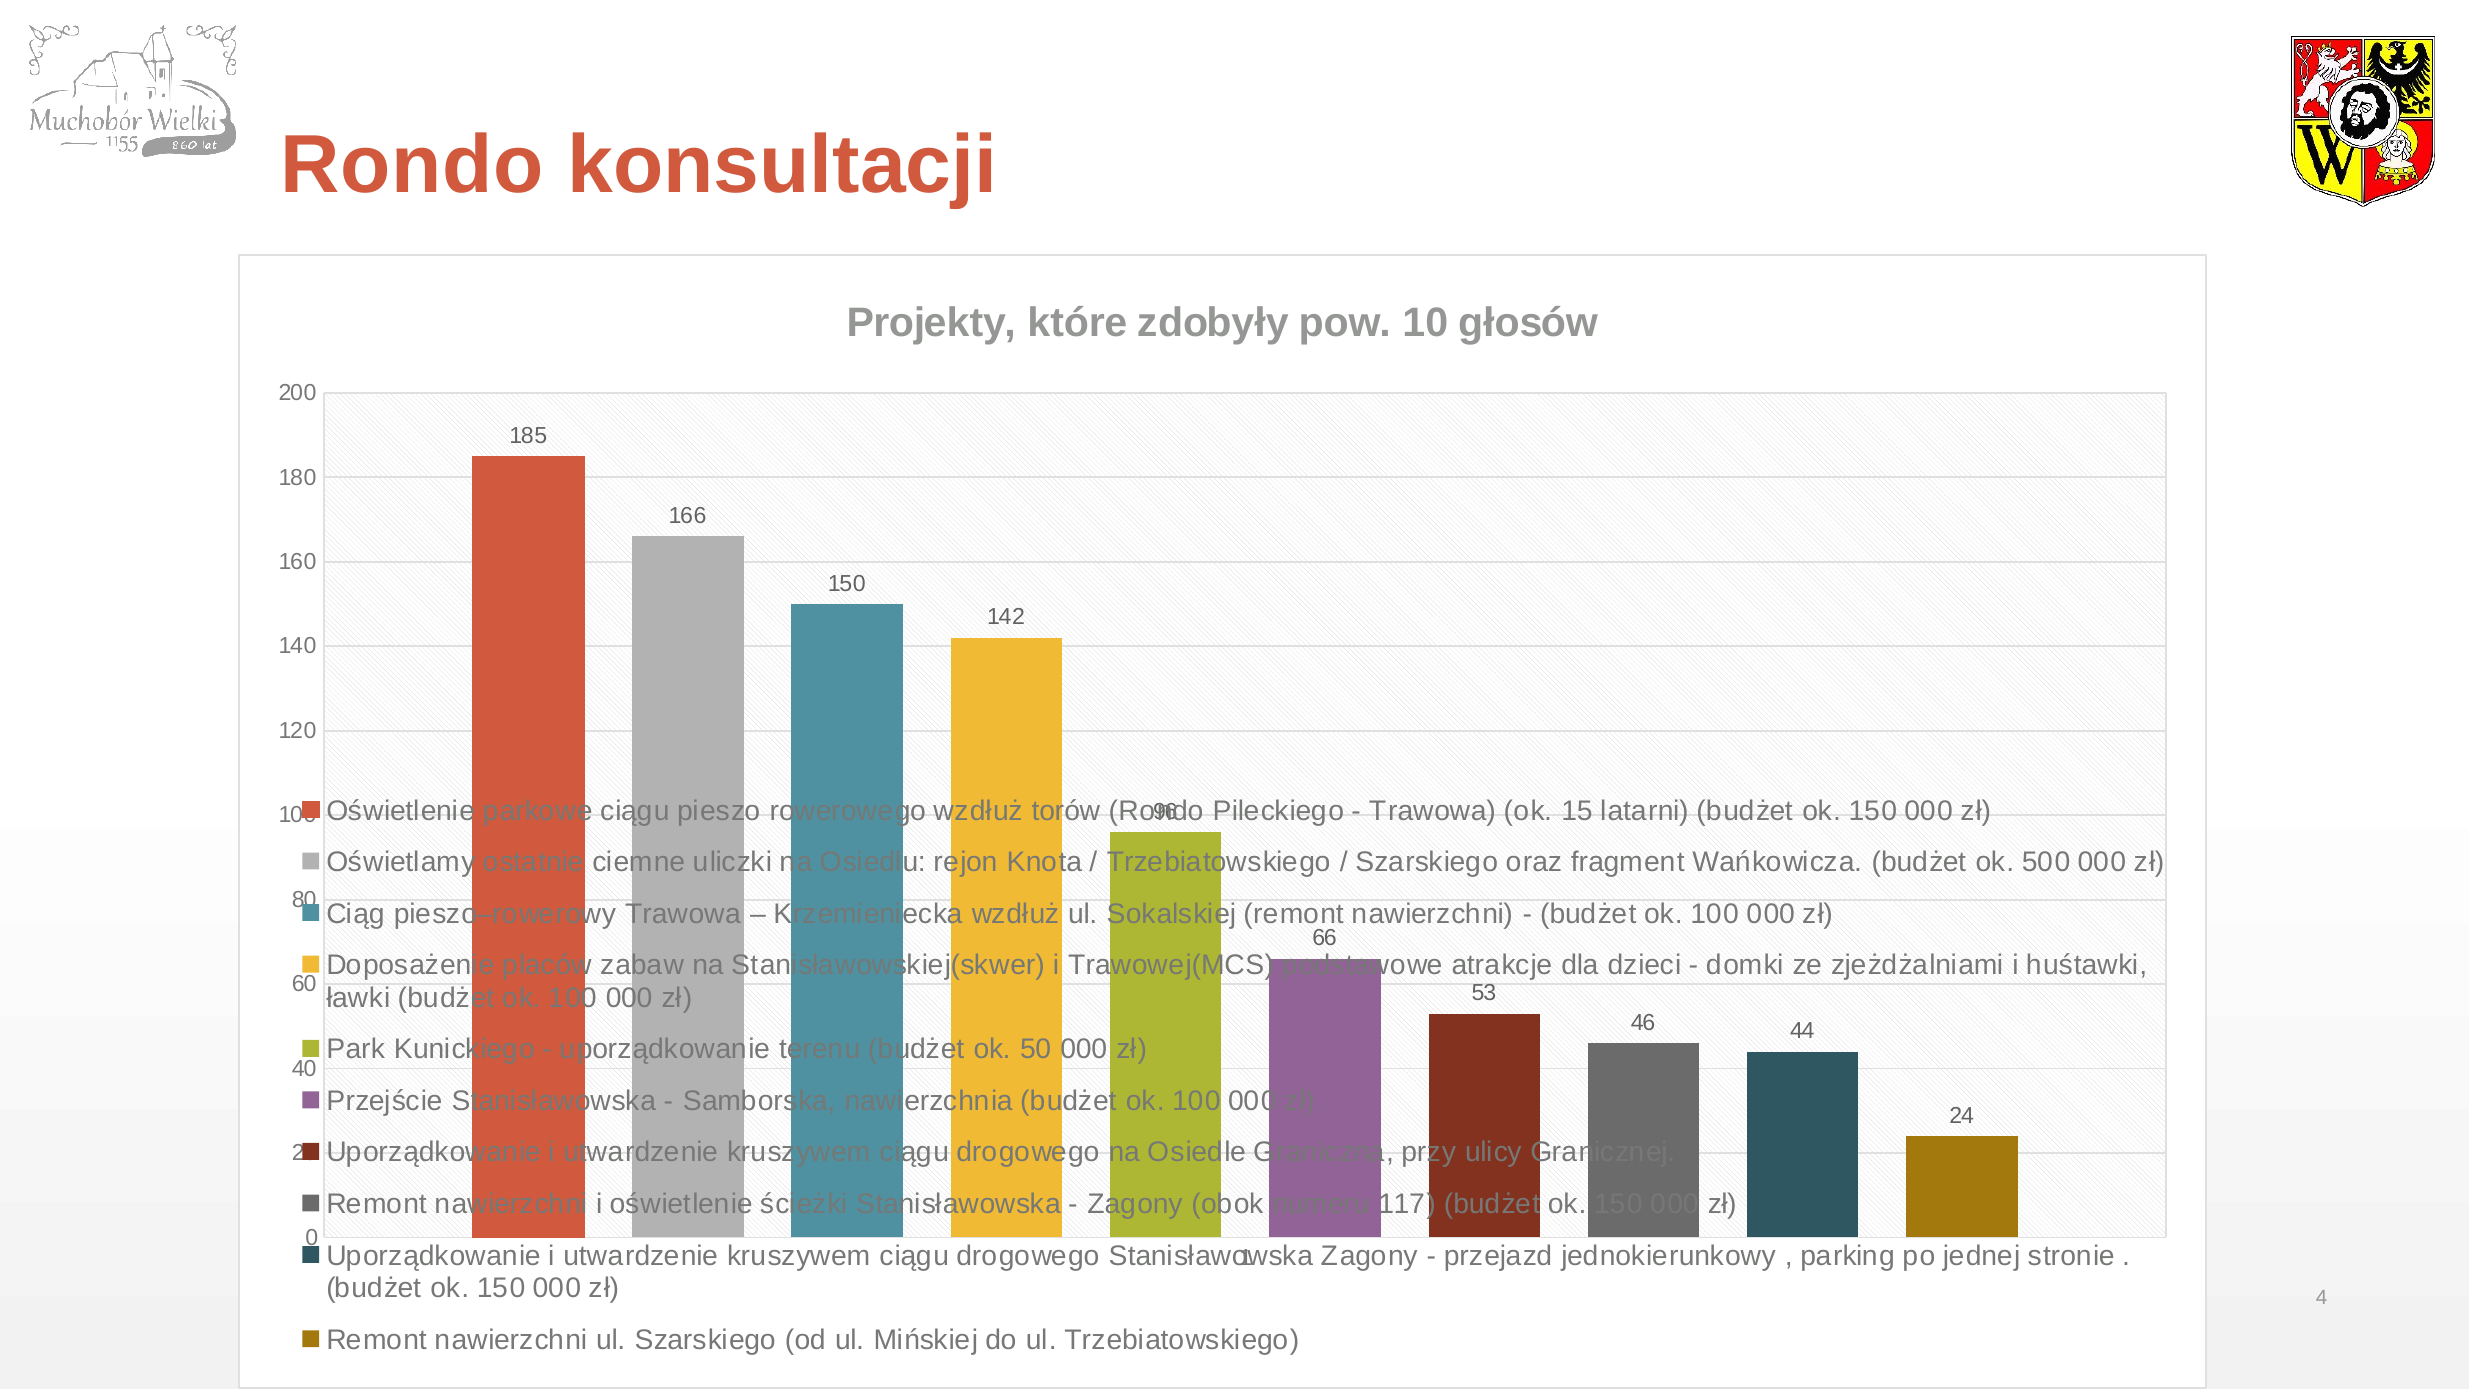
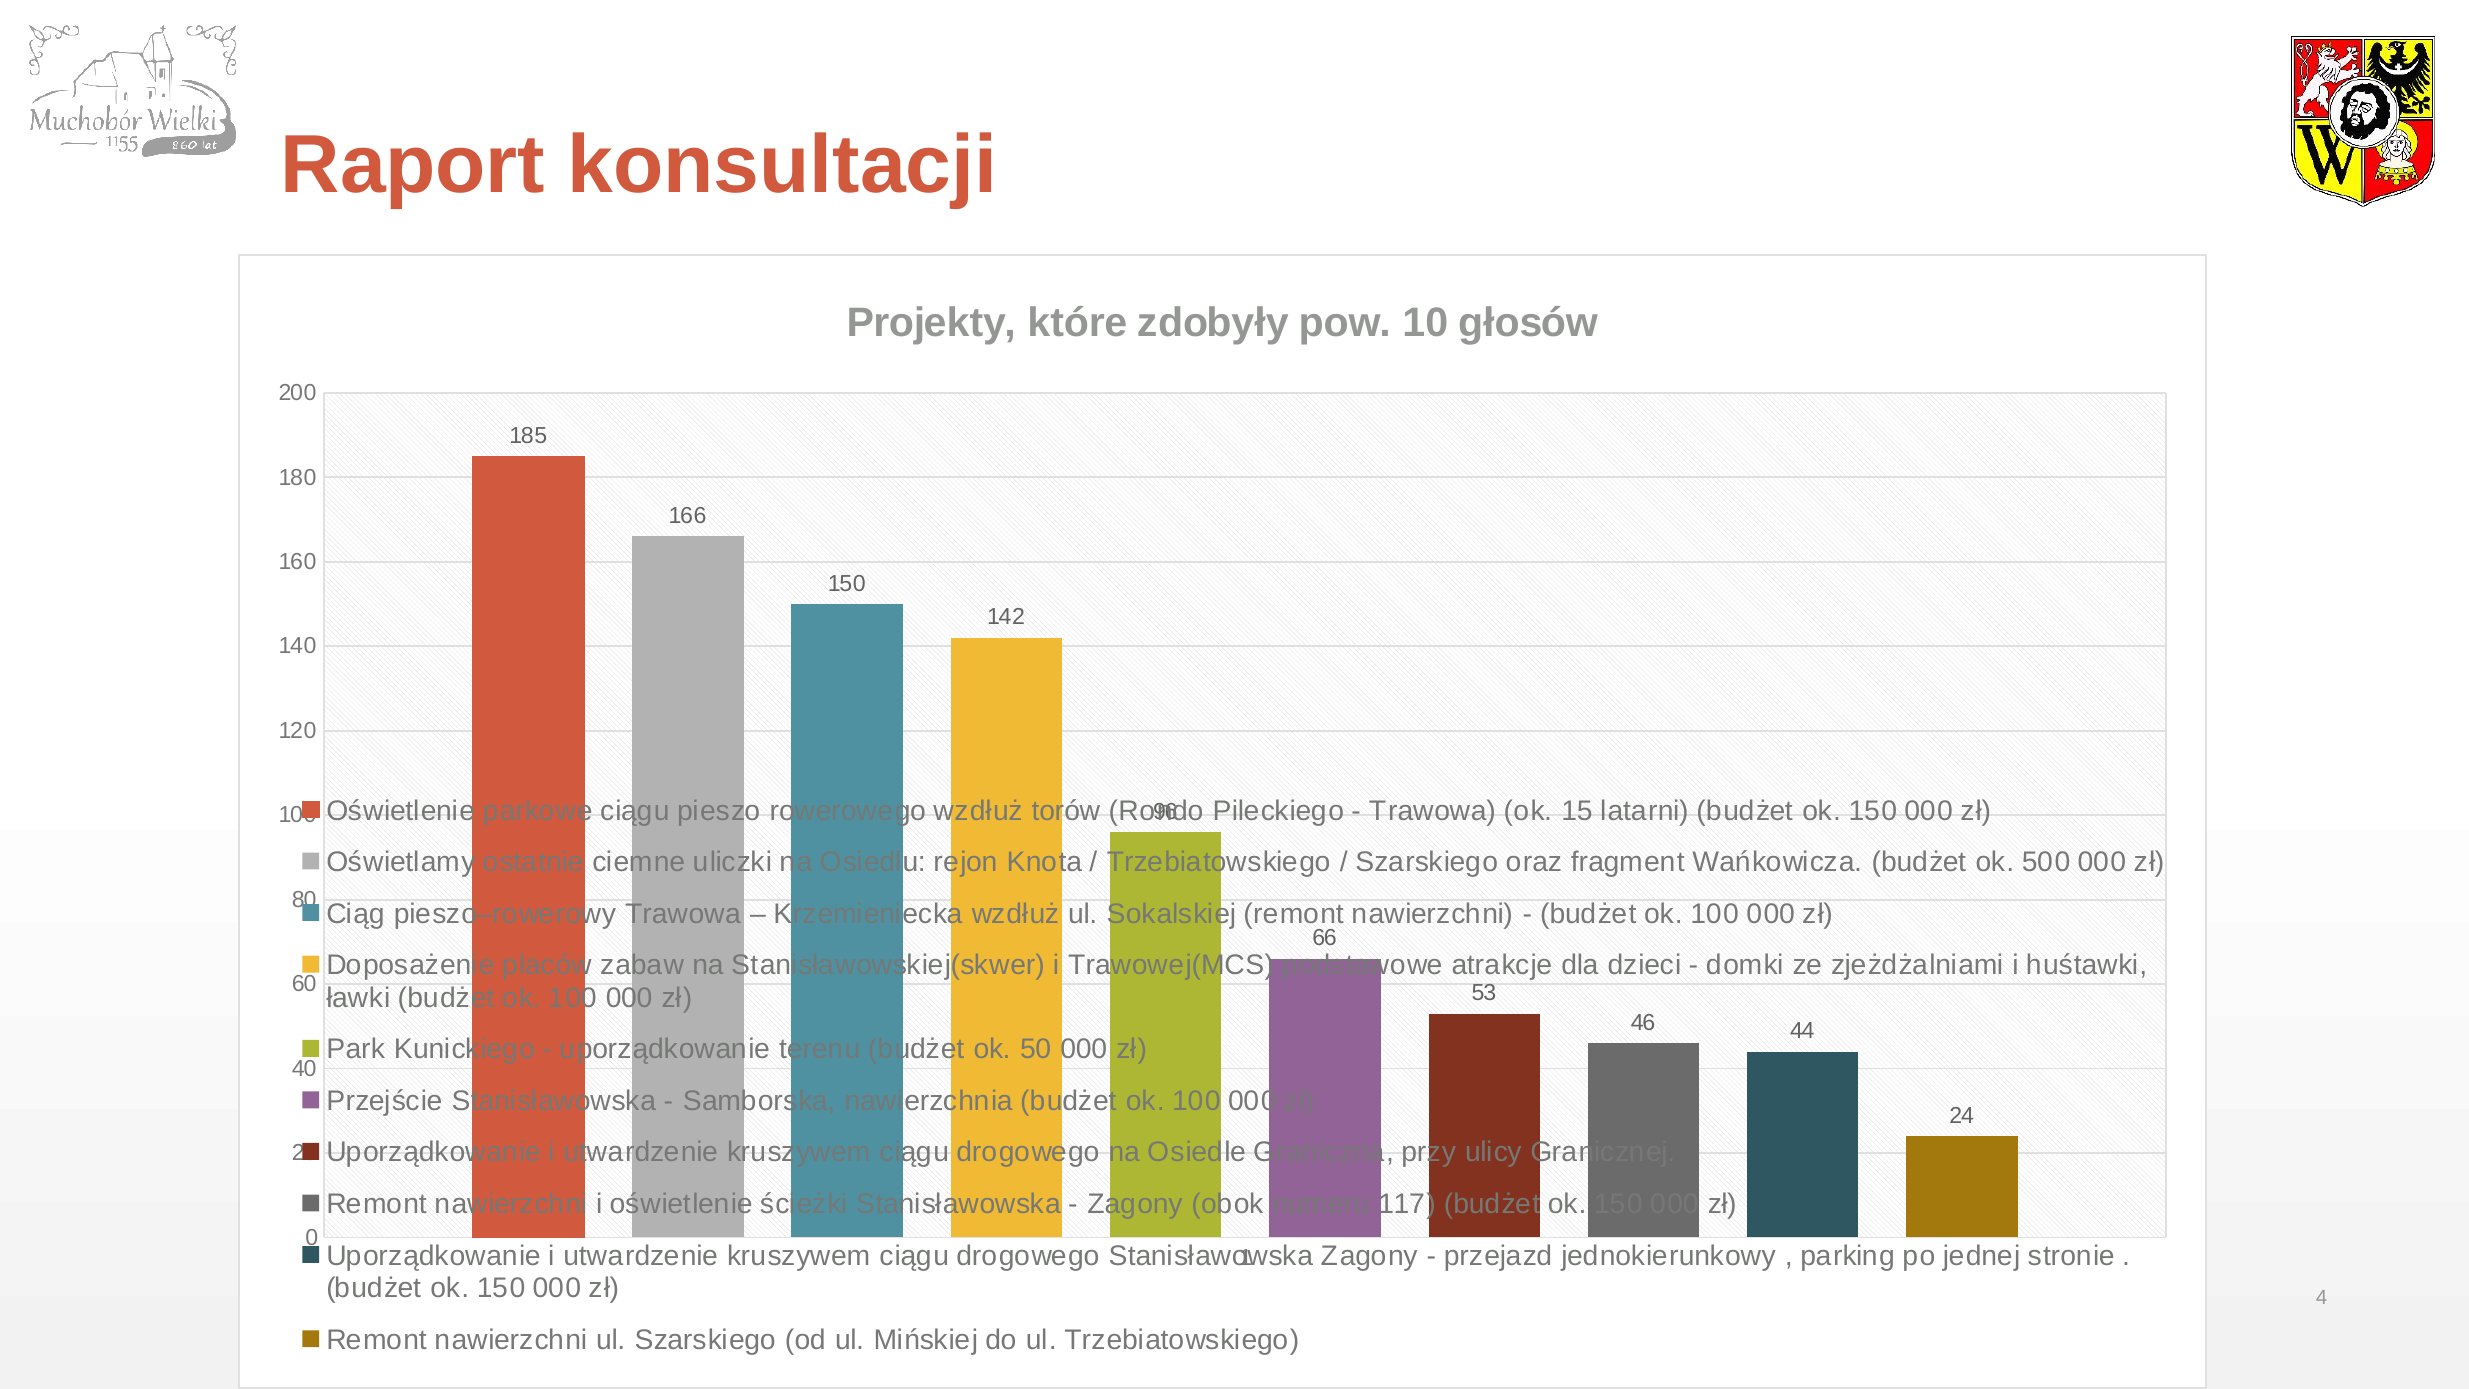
Rondo at (412, 166): Rondo -> Raport
